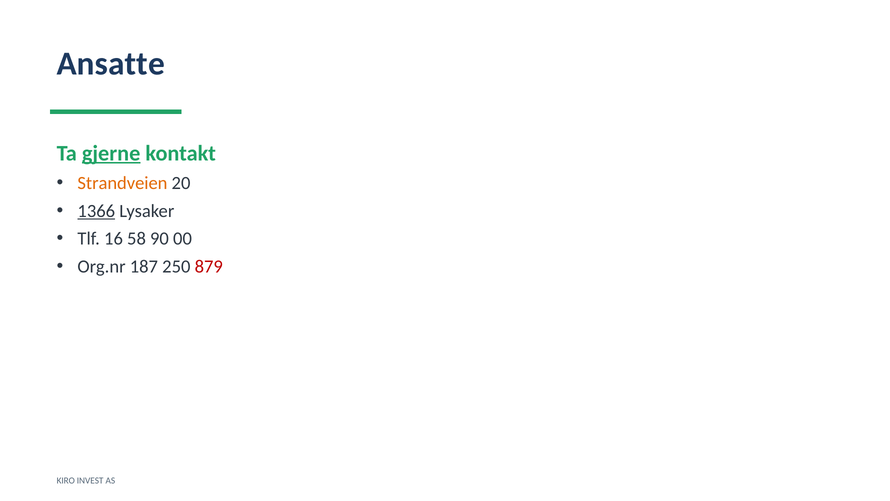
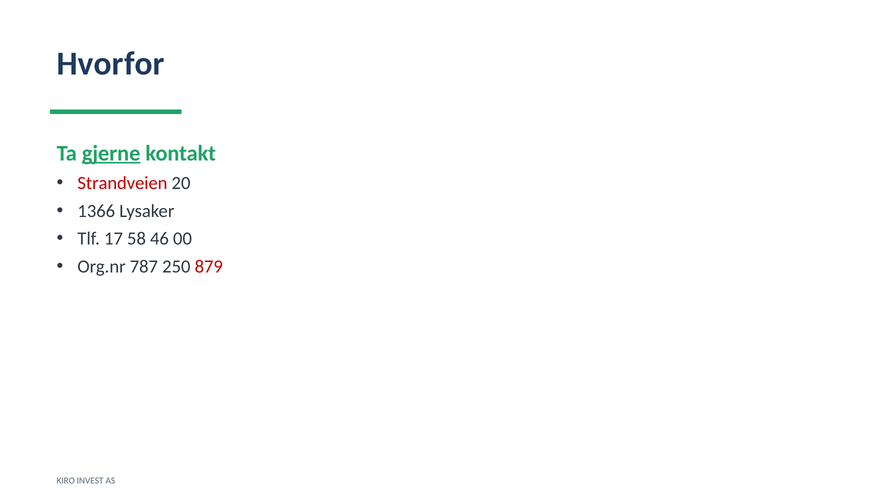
Ansatte: Ansatte -> Hvorfor
Strandveien colour: orange -> red
1366 underline: present -> none
16: 16 -> 17
90: 90 -> 46
187: 187 -> 787
